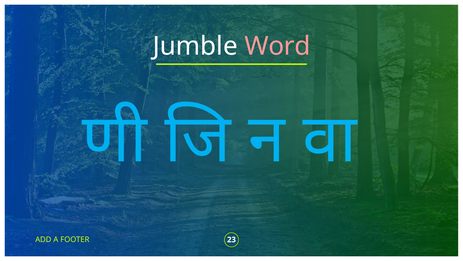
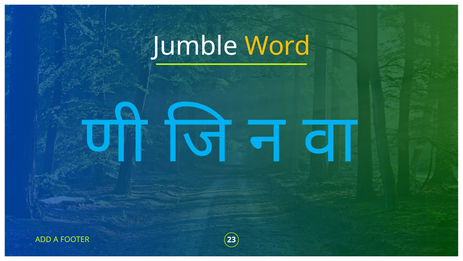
Word colour: pink -> yellow
